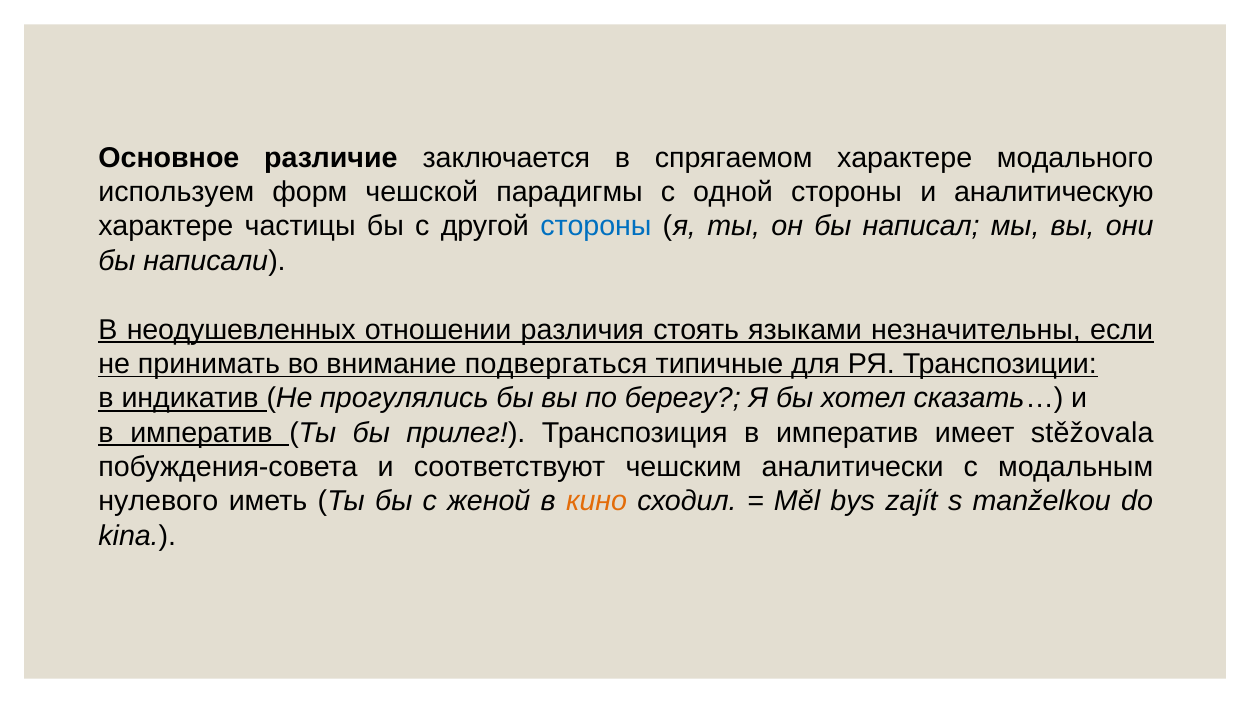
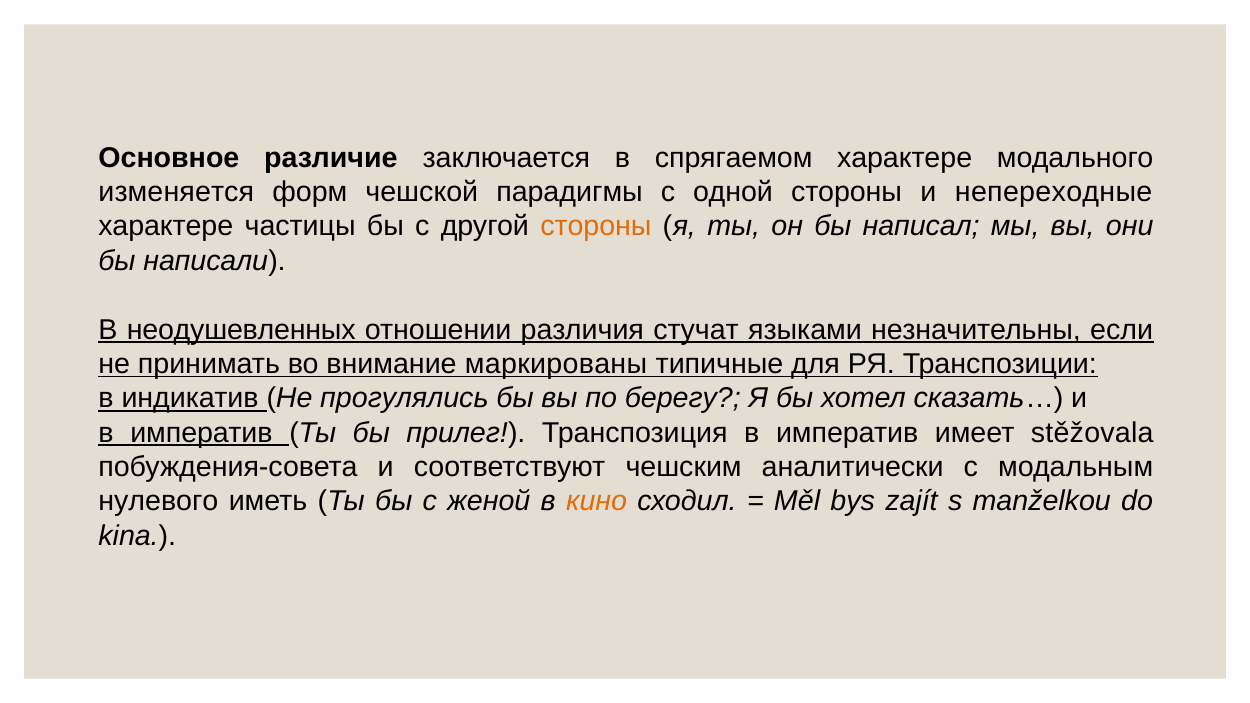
используем: используем -> изменяется
аналитическую: аналитическую -> непереходные
стороны at (596, 227) colour: blue -> orange
стоять: стоять -> стучат
подвергаться: подвергаться -> маркированы
